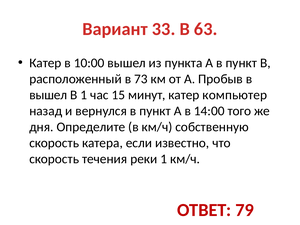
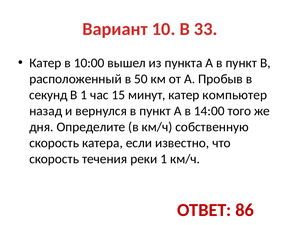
33: 33 -> 10
63: 63 -> 33
73: 73 -> 50
вышел at (48, 95): вышел -> секунд
79: 79 -> 86
